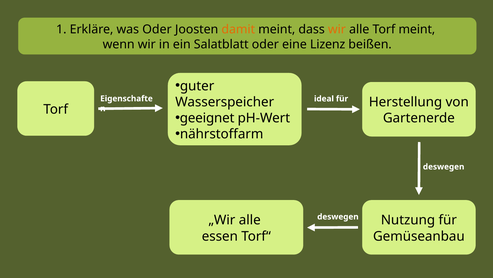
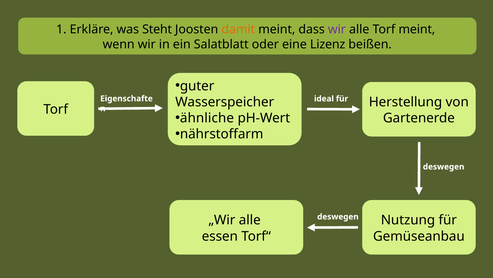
was Oder: Oder -> Steht
wir at (337, 29) colour: orange -> purple
geeignet: geeignet -> ähnliche
